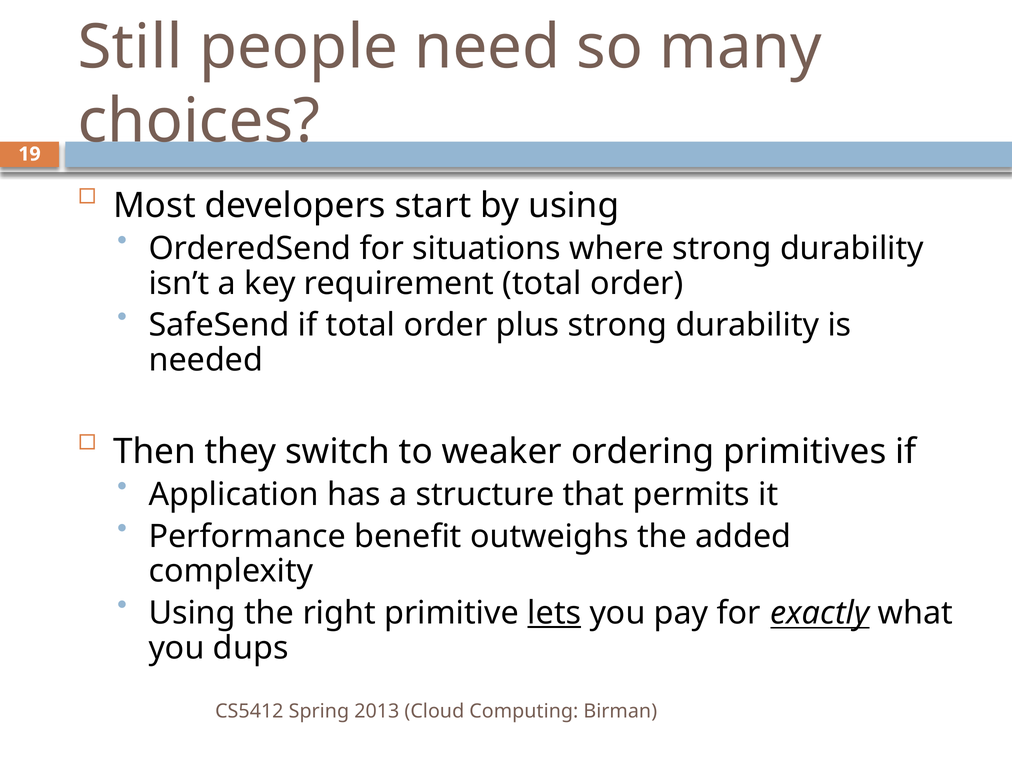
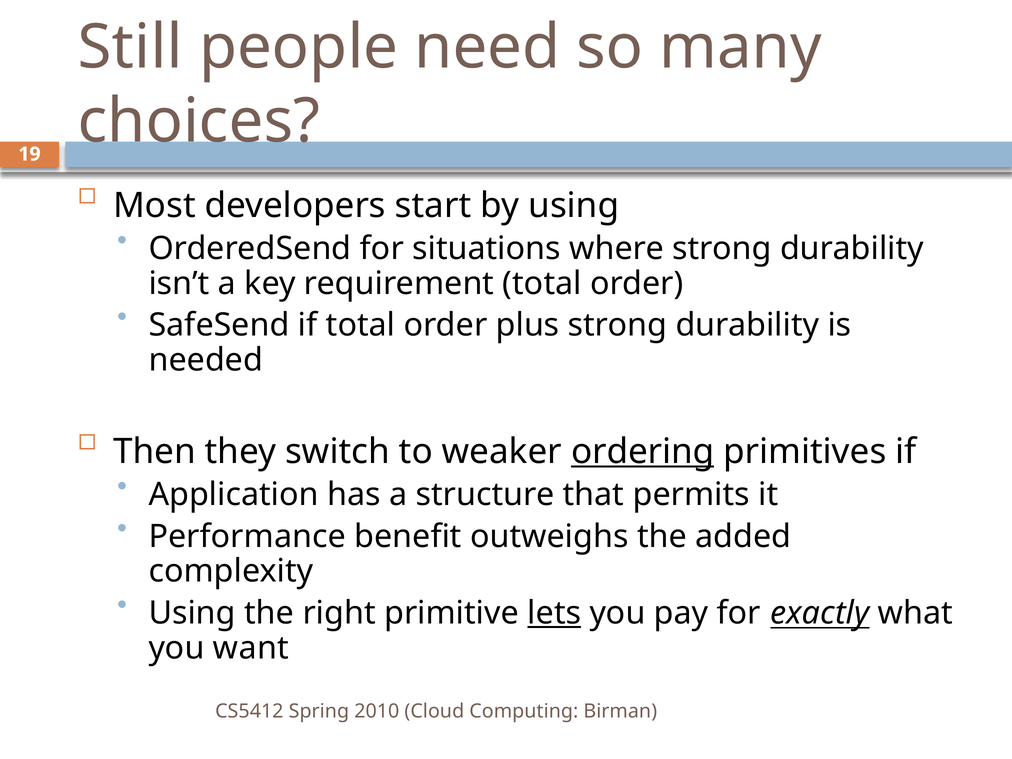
ordering underline: none -> present
dups: dups -> want
2013: 2013 -> 2010
